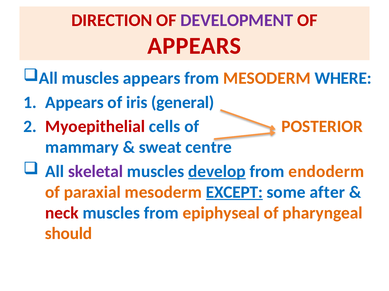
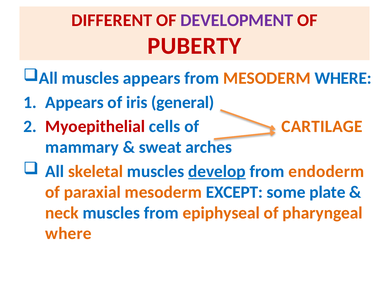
DIRECTION: DIRECTION -> DIFFERENT
APPEARS at (194, 46): APPEARS -> PUBERTY
POSTERIOR: POSTERIOR -> CARTILAGE
centre: centre -> arches
skeletal colour: purple -> orange
EXCEPT underline: present -> none
after: after -> plate
neck colour: red -> orange
should at (69, 234): should -> where
